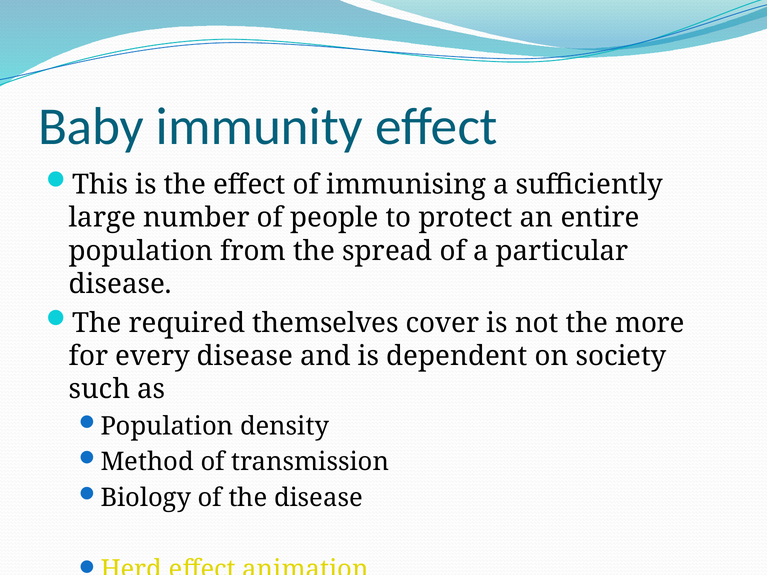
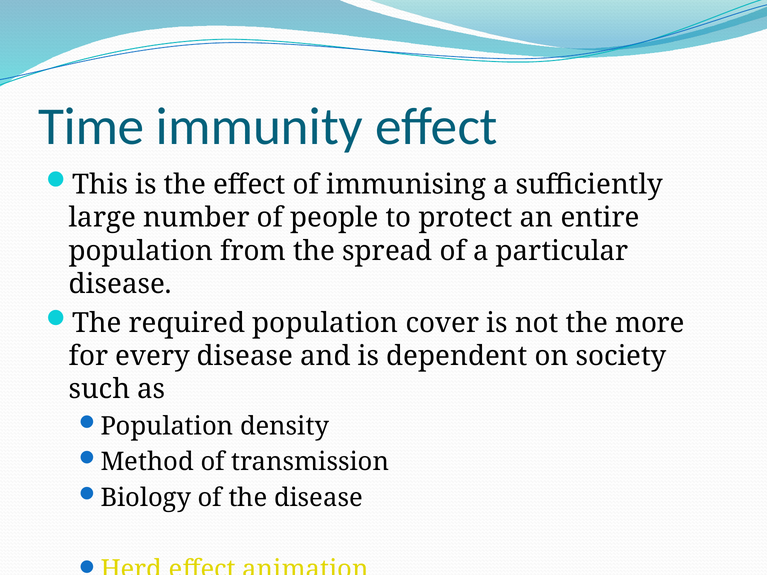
Baby: Baby -> Time
required themselves: themselves -> population
